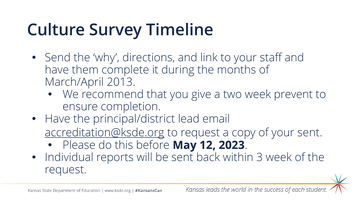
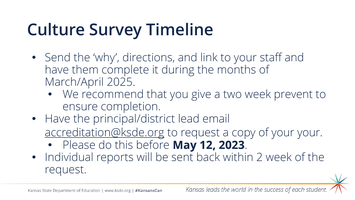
2013: 2013 -> 2025
your sent: sent -> your
3: 3 -> 2
